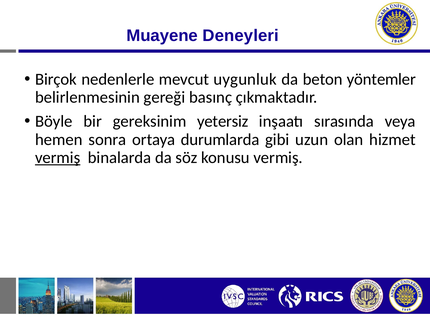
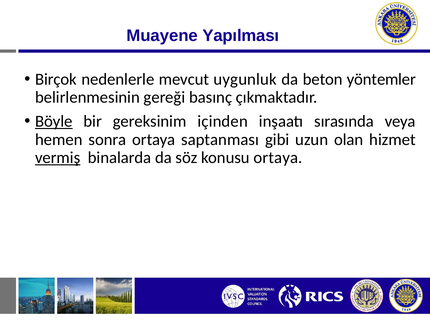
Deneyleri: Deneyleri -> Yapılması
Böyle underline: none -> present
yetersiz: yetersiz -> içinden
durumlarda: durumlarda -> saptanması
konusu vermiş: vermiş -> ortaya
